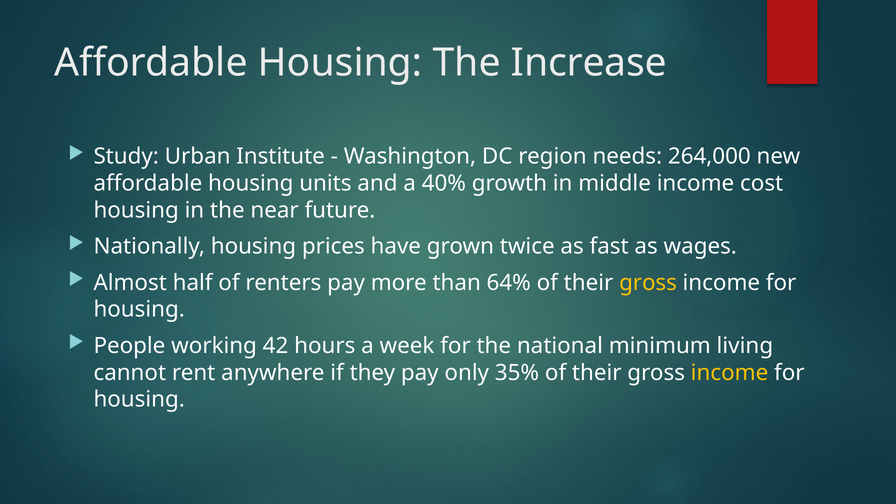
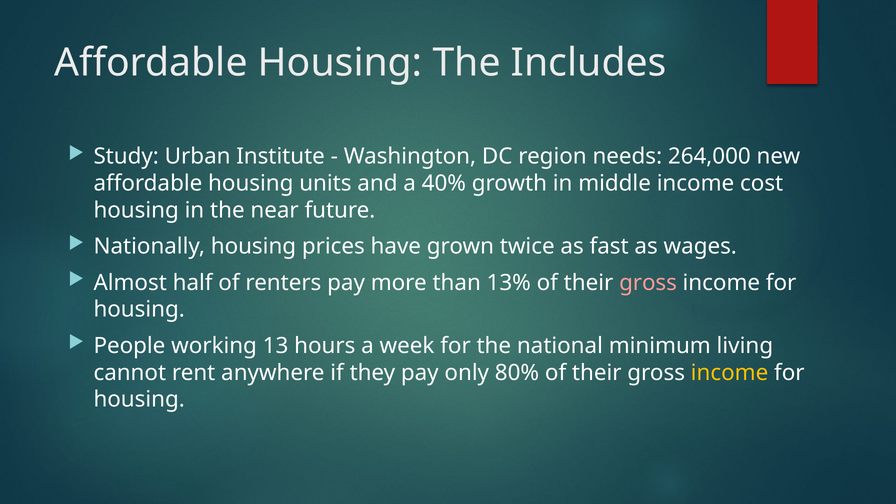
Increase: Increase -> Includes
64%: 64% -> 13%
gross at (648, 283) colour: yellow -> pink
42: 42 -> 13
35%: 35% -> 80%
